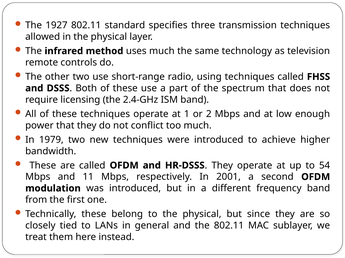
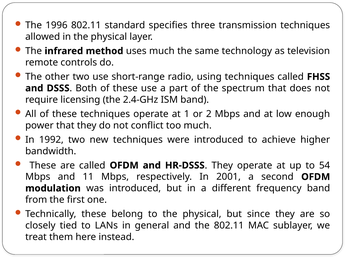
1927: 1927 -> 1996
1979: 1979 -> 1992
